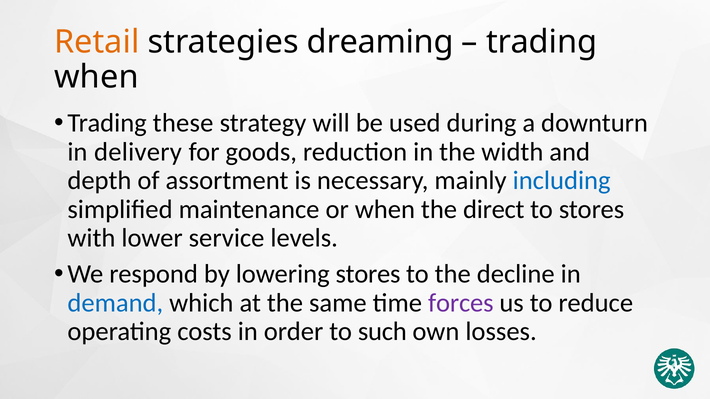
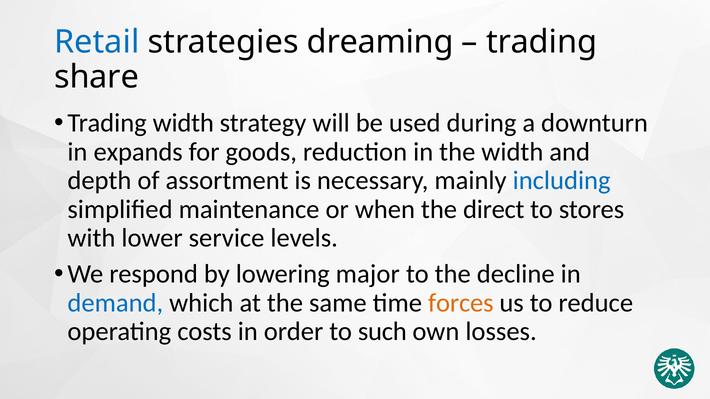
Retail colour: orange -> blue
when at (96, 77): when -> share
Trading these: these -> width
delivery: delivery -> expands
lowering stores: stores -> major
forces colour: purple -> orange
